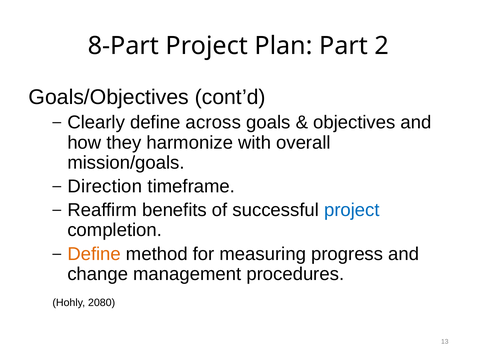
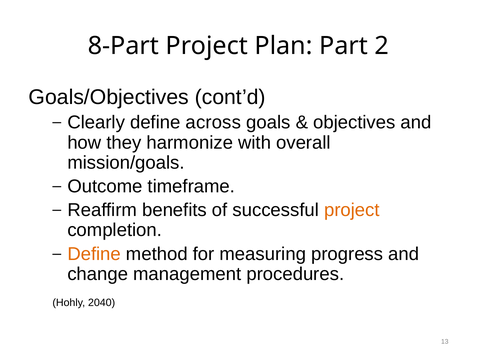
Direction: Direction -> Outcome
project at (352, 210) colour: blue -> orange
2080: 2080 -> 2040
